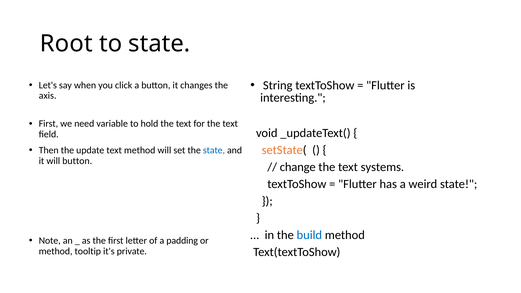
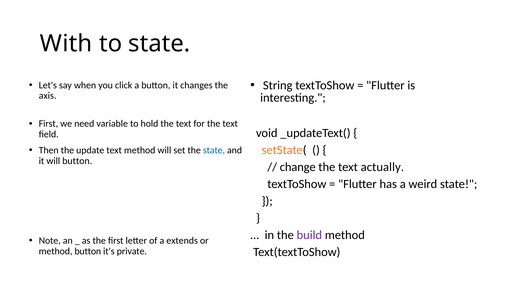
Root: Root -> With
systems: systems -> actually
build colour: blue -> purple
padding: padding -> extends
method tooltip: tooltip -> button
